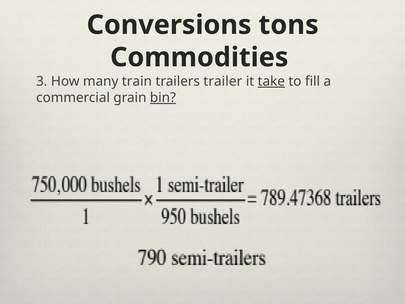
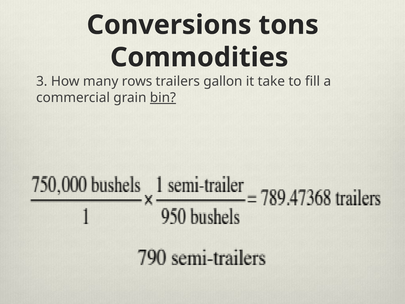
train: train -> rows
trailer: trailer -> gallon
take underline: present -> none
